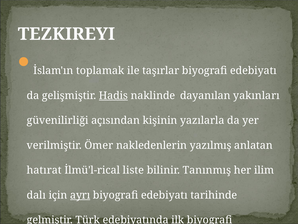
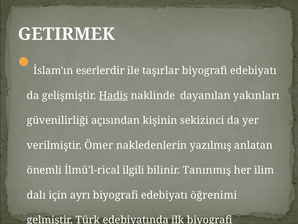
TEZKIREYI: TEZKIREYI -> GETIRMEK
toplamak: toplamak -> eserlerdir
yazılarla: yazılarla -> sekizinci
hatırat: hatırat -> önemli
liste: liste -> ilgili
ayrı underline: present -> none
tarihinde: tarihinde -> öğrenimi
